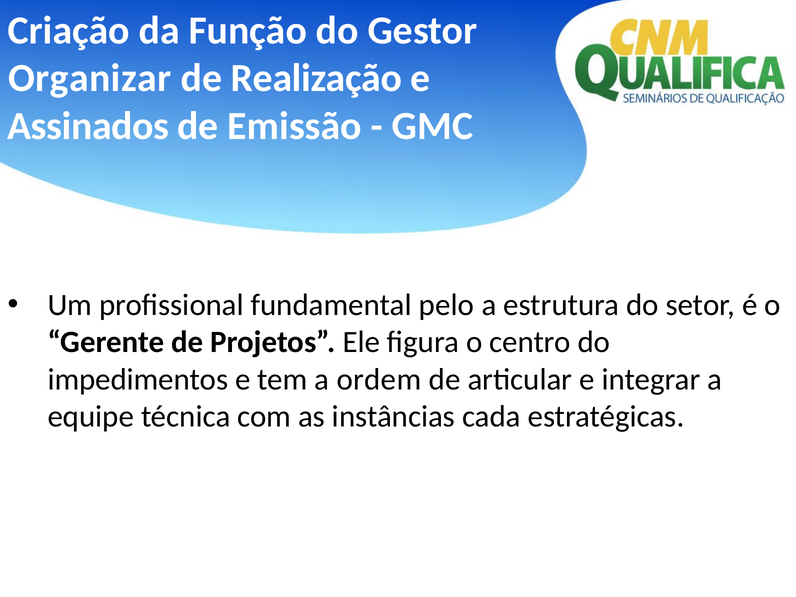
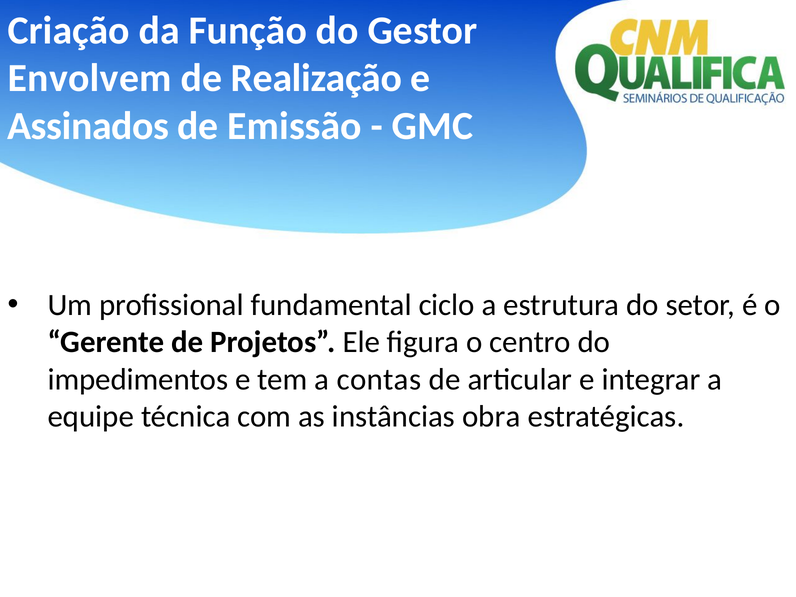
Organizar: Organizar -> Envolvem
pelo: pelo -> ciclo
ordem: ordem -> contas
cada: cada -> obra
